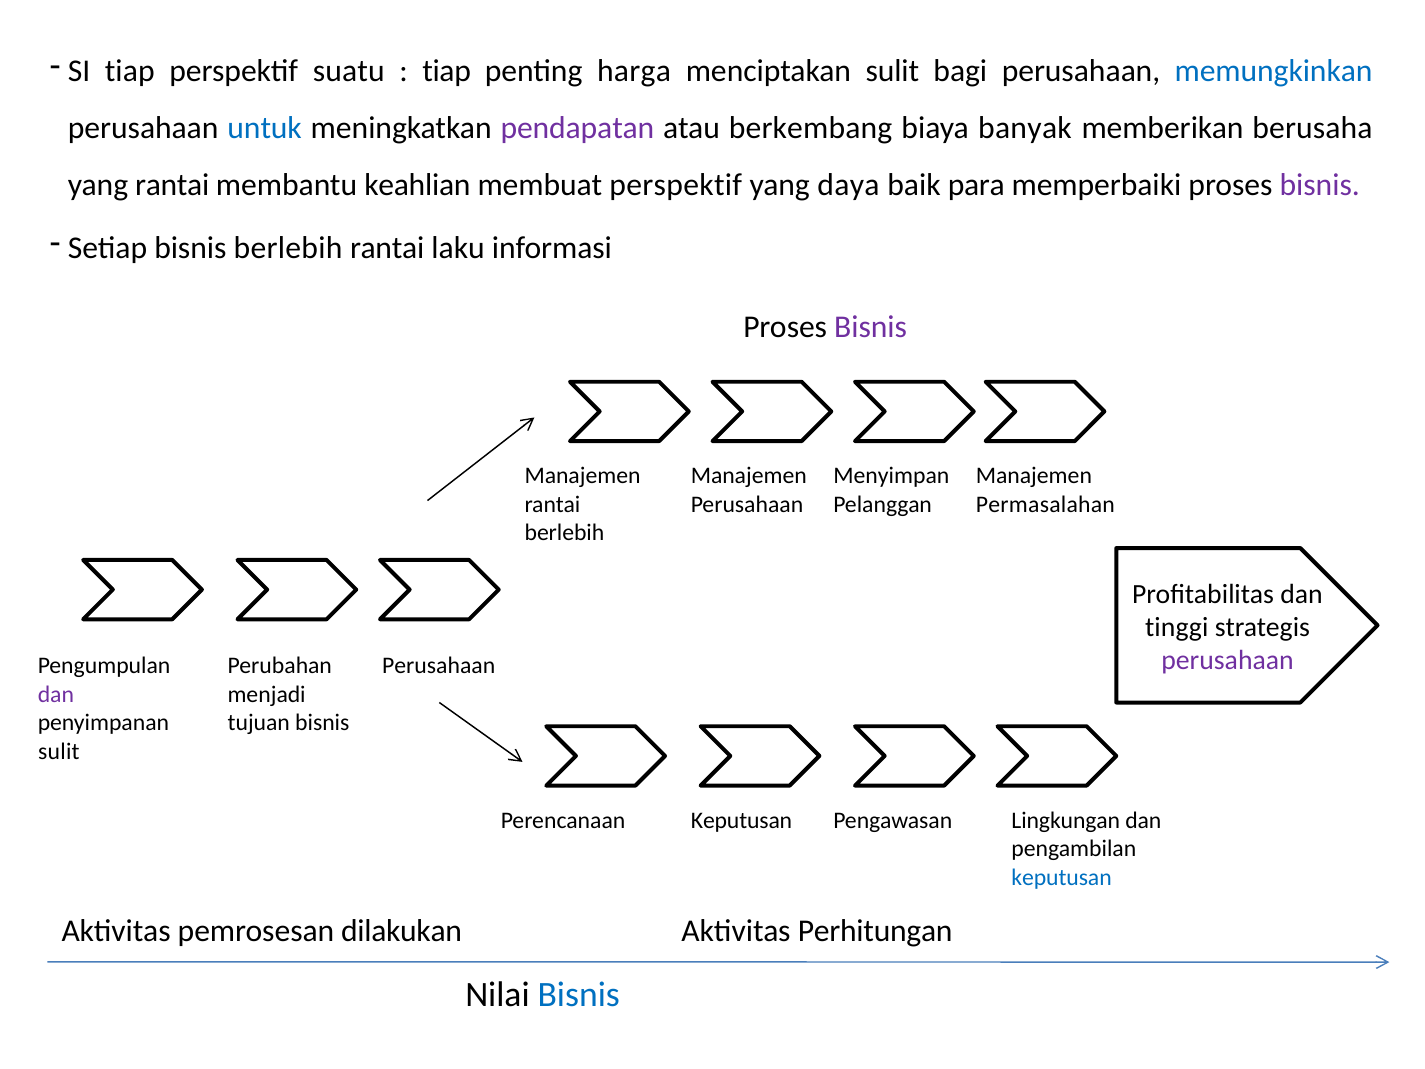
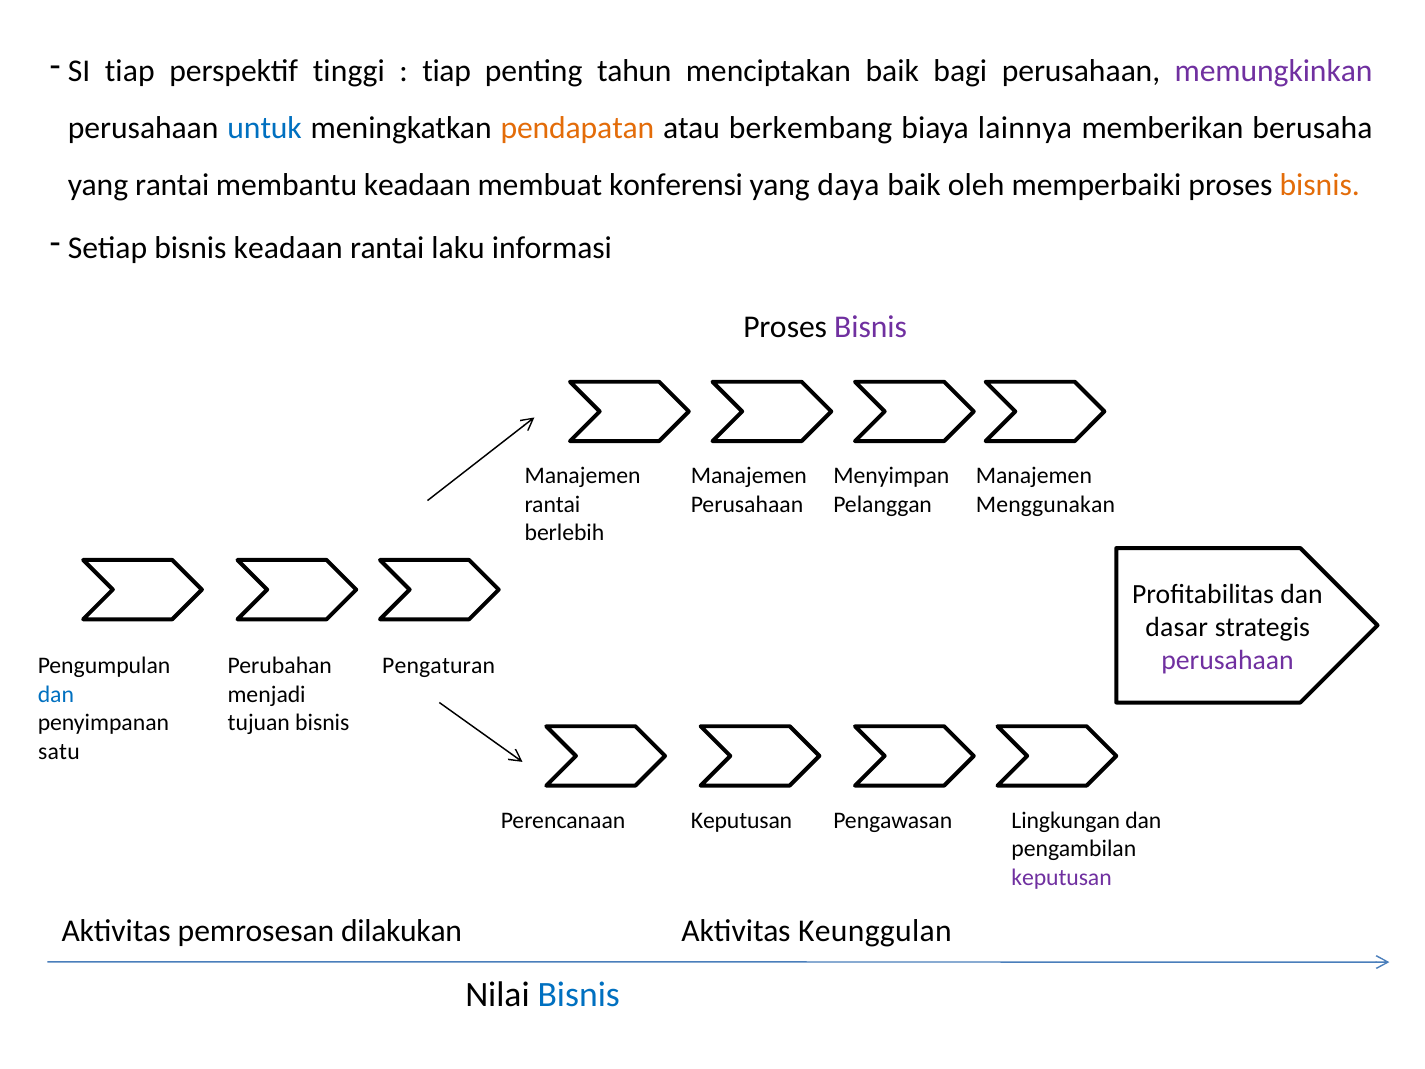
suatu: suatu -> tinggi
harga: harga -> tahun
menciptakan sulit: sulit -> baik
memungkinkan colour: blue -> purple
pendapatan colour: purple -> orange
banyak: banyak -> lainnya
membantu keahlian: keahlian -> keadaan
membuat perspektif: perspektif -> konferensi
para: para -> oleh
bisnis at (1320, 185) colour: purple -> orange
bisnis berlebih: berlebih -> keadaan
Permasalahan: Permasalahan -> Menggunakan
tinggi: tinggi -> dasar
Perusahaan at (439, 666): Perusahaan -> Pengaturan
dan at (56, 694) colour: purple -> blue
sulit at (59, 751): sulit -> satu
keputusan at (1062, 877) colour: blue -> purple
Perhitungan: Perhitungan -> Keunggulan
